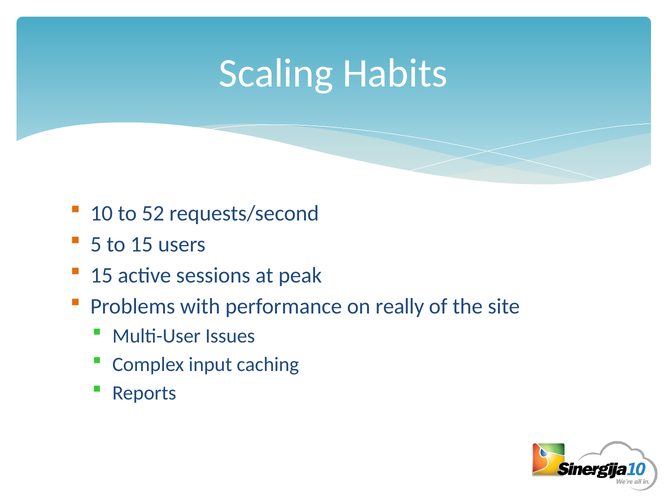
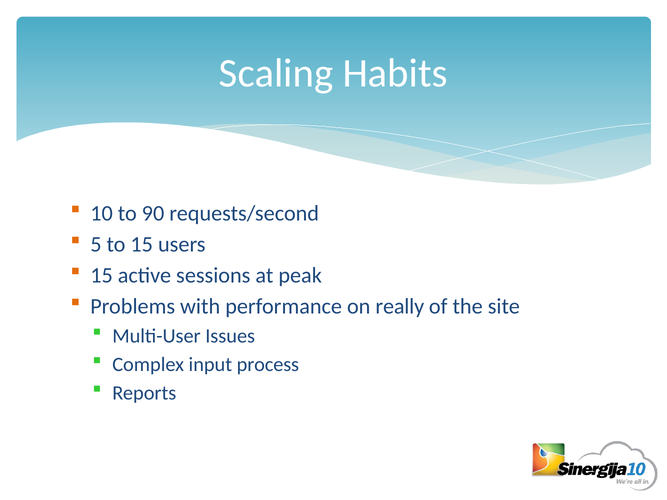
52: 52 -> 90
caching: caching -> process
